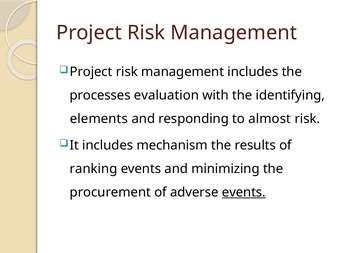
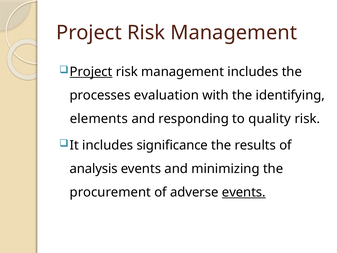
Project at (91, 72) underline: none -> present
almost: almost -> quality
mechanism: mechanism -> significance
ranking: ranking -> analysis
